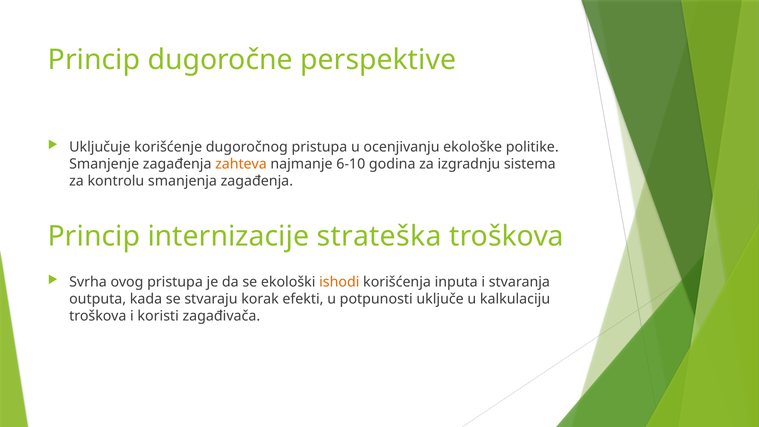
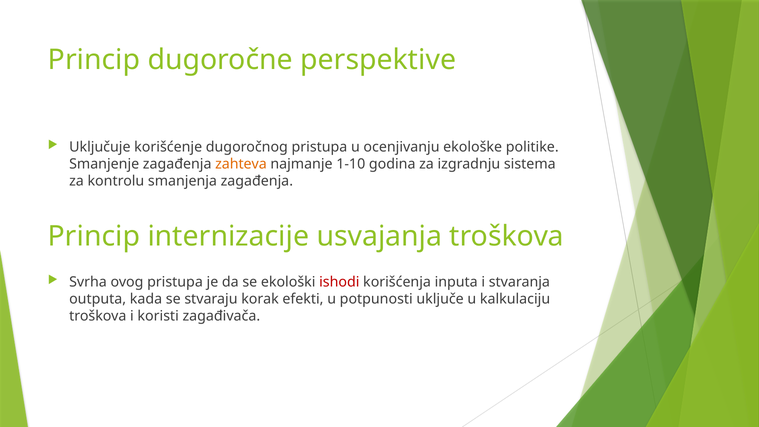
6-10: 6-10 -> 1-10
strateška: strateška -> usvajanja
ishodi colour: orange -> red
